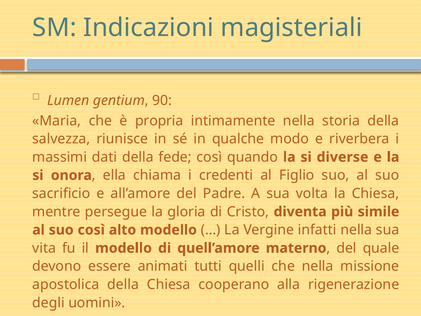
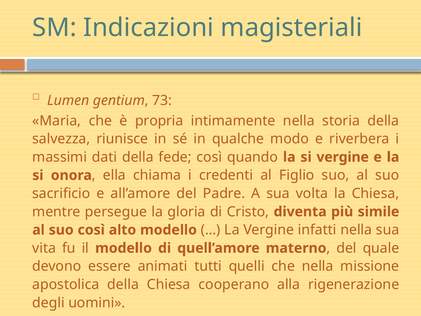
90: 90 -> 73
si diverse: diverse -> vergine
